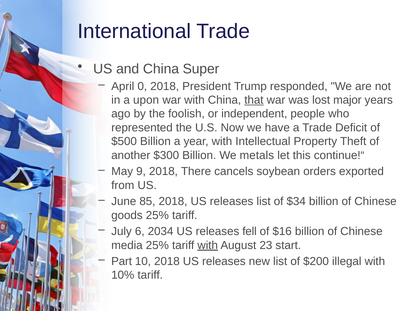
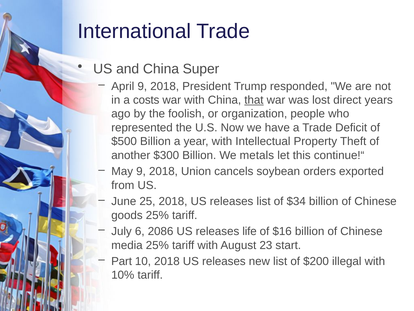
April 0: 0 -> 9
upon: upon -> costs
major: major -> direct
independent: independent -> organization
There: There -> Union
85: 85 -> 25
2034: 2034 -> 2086
fell: fell -> life
with at (208, 245) underline: present -> none
